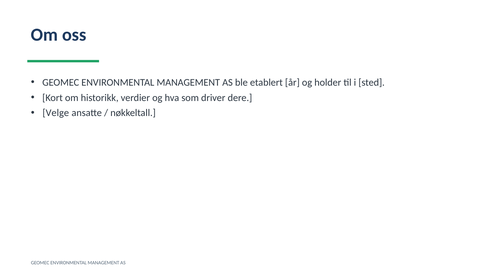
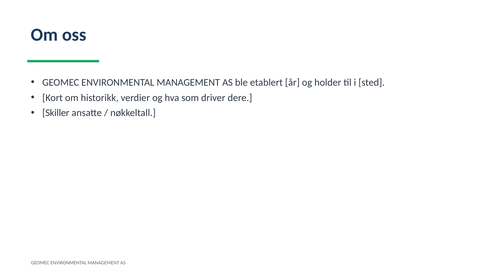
Velge: Velge -> Skiller
